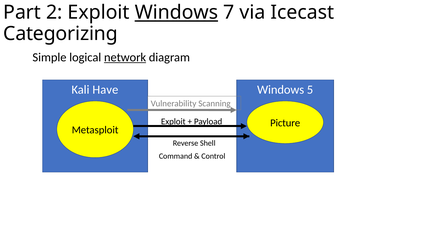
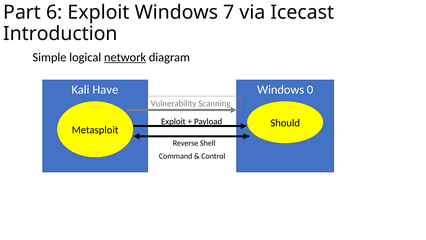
2: 2 -> 6
Windows at (176, 12) underline: present -> none
Categorizing: Categorizing -> Introduction
5: 5 -> 0
Picture: Picture -> Should
